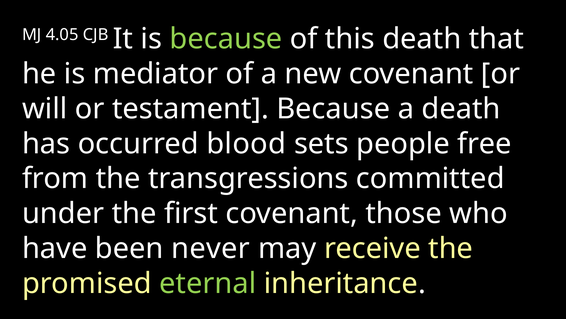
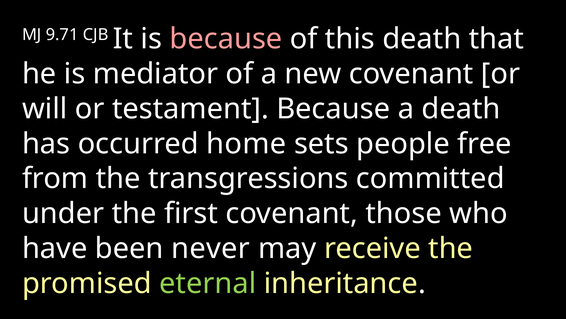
4.05: 4.05 -> 9.71
because at (226, 39) colour: light green -> pink
blood: blood -> home
